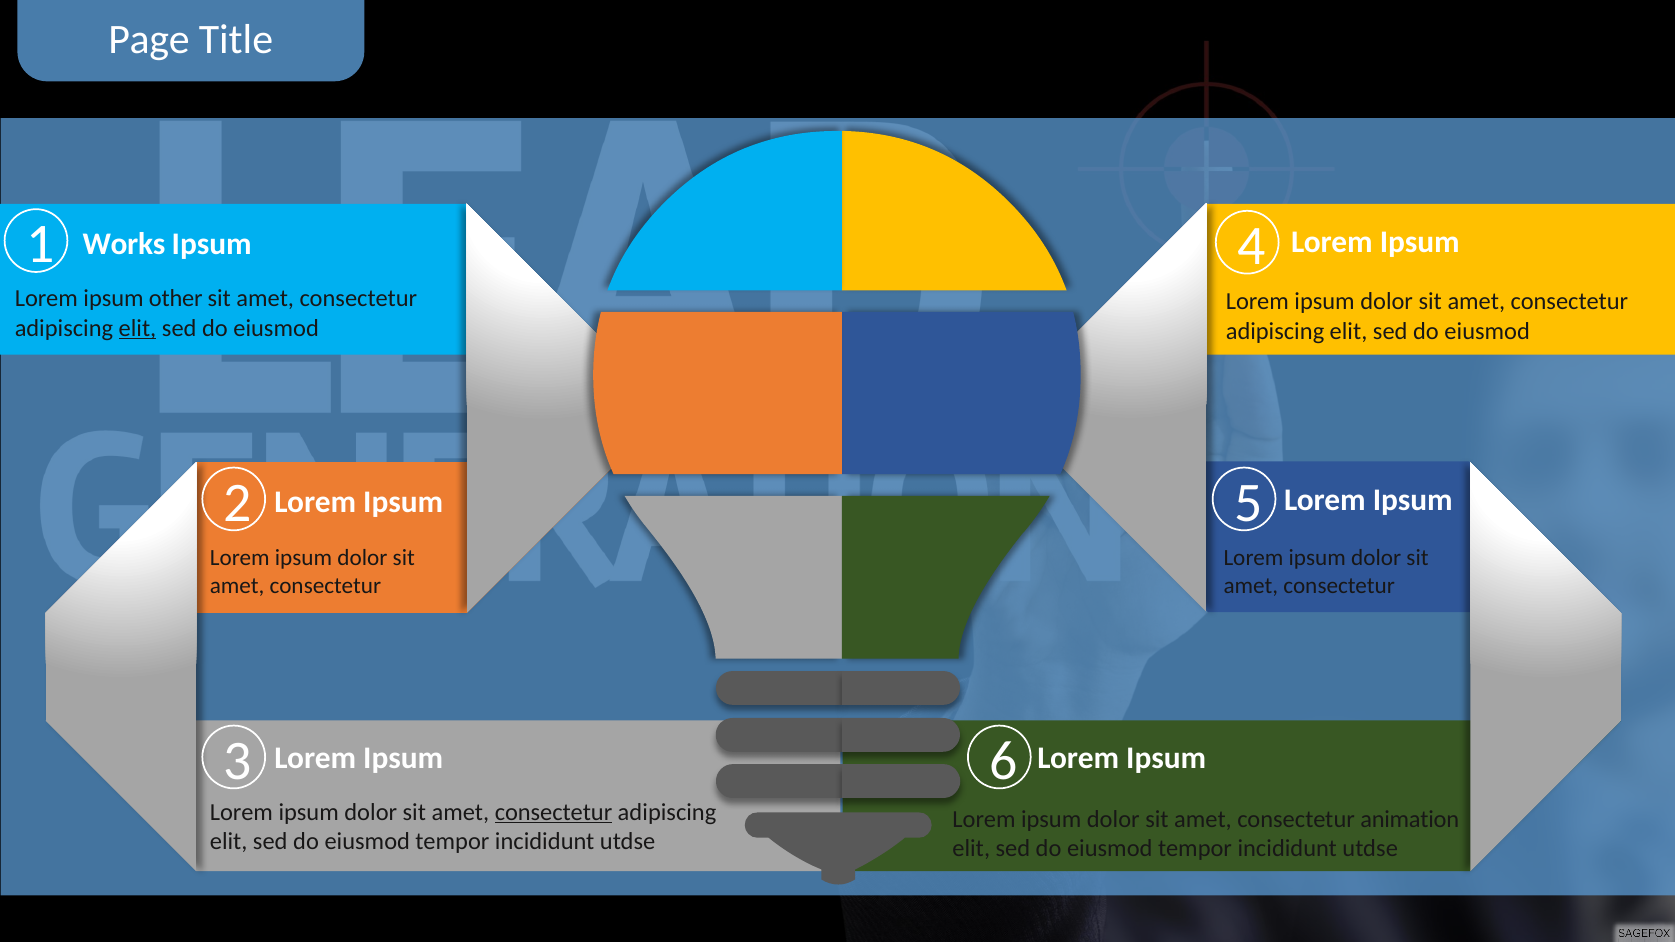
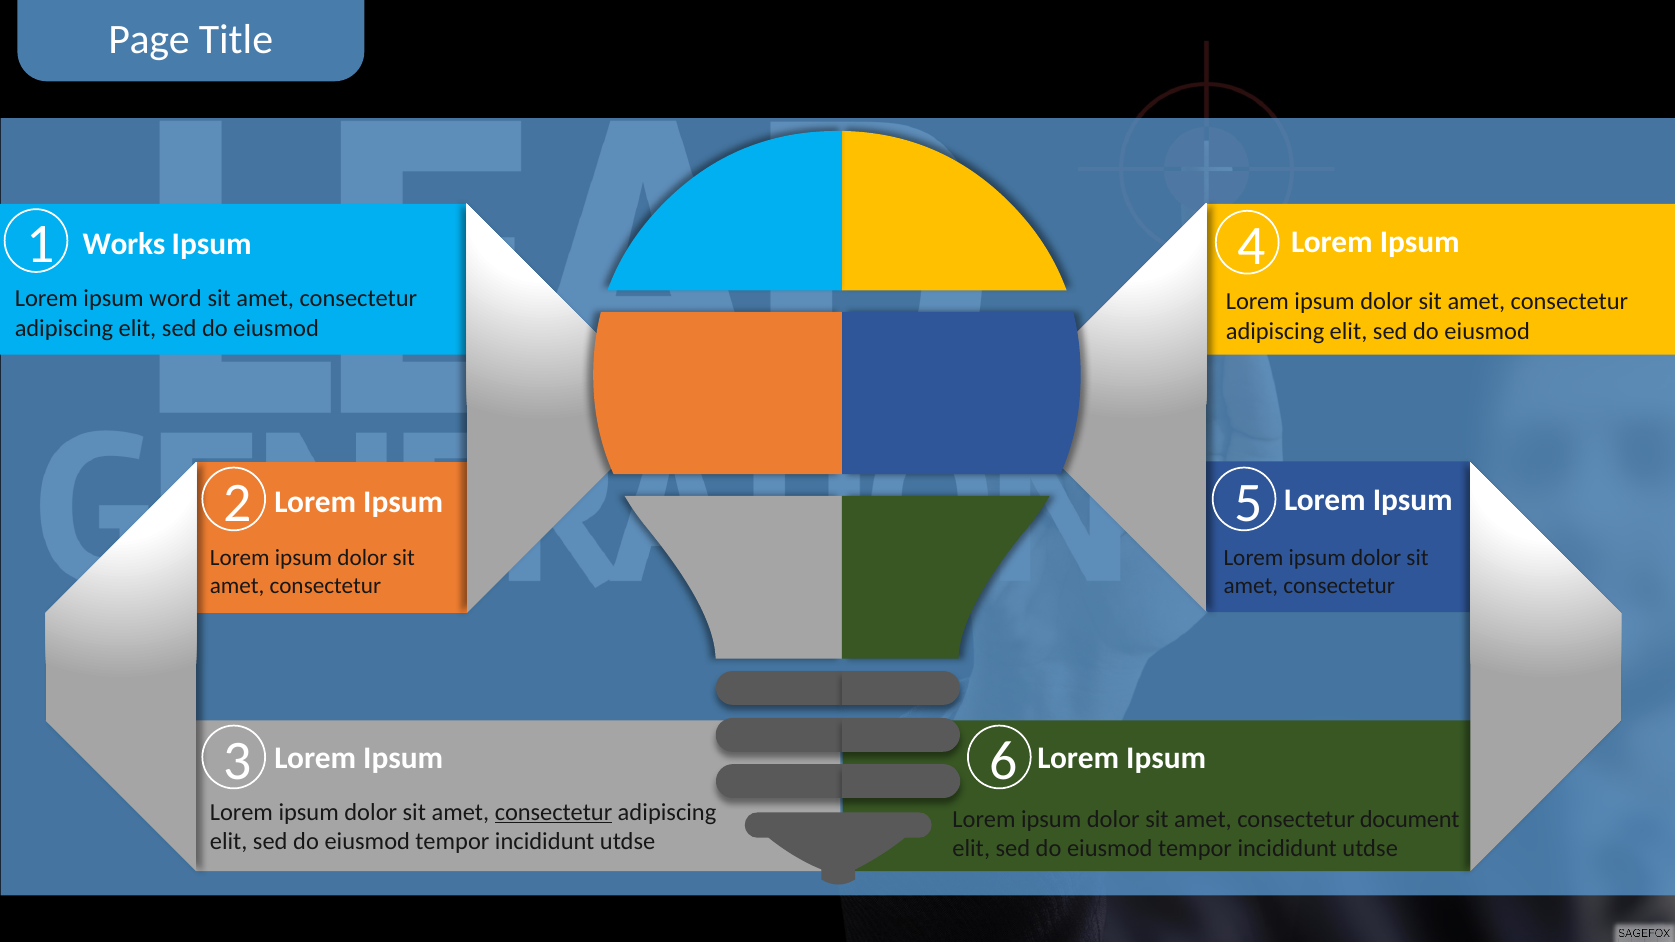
other: other -> word
elit at (138, 328) underline: present -> none
animation: animation -> document
